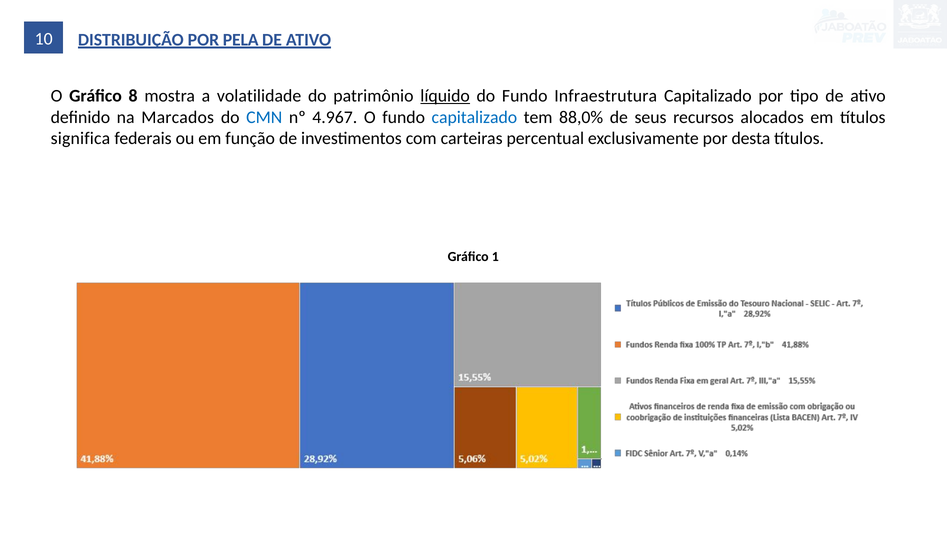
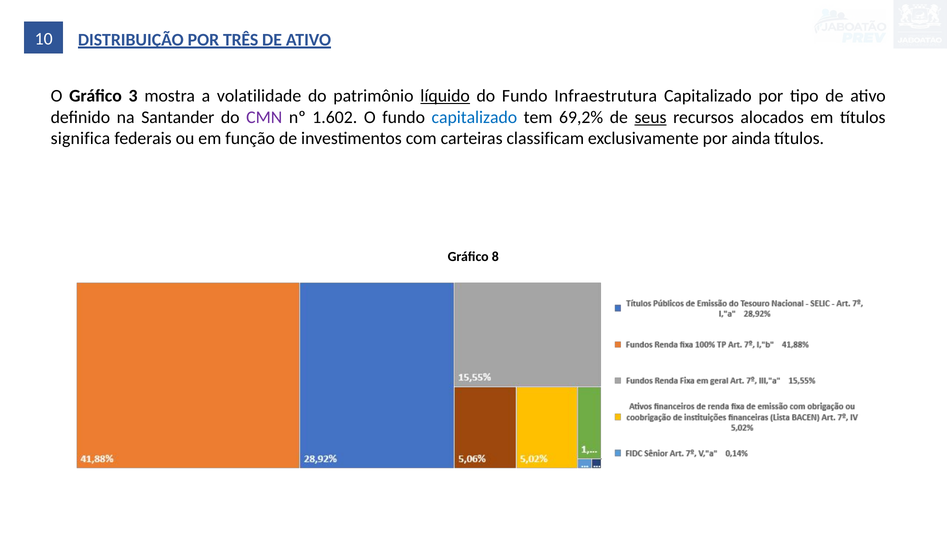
PELA: PELA -> TRÊS
8: 8 -> 3
Marcados: Marcados -> Santander
CMN colour: blue -> purple
4.967: 4.967 -> 1.602
88,0%: 88,0% -> 69,2%
seus underline: none -> present
percentual: percentual -> classificam
desta: desta -> ainda
1: 1 -> 8
